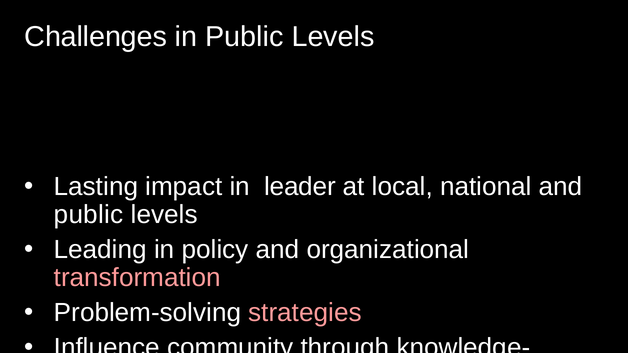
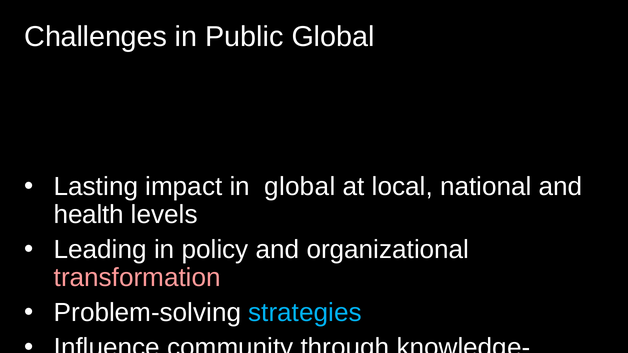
in Public Levels: Levels -> Global
in leader: leader -> global
public at (89, 215): public -> health
strategies colour: pink -> light blue
